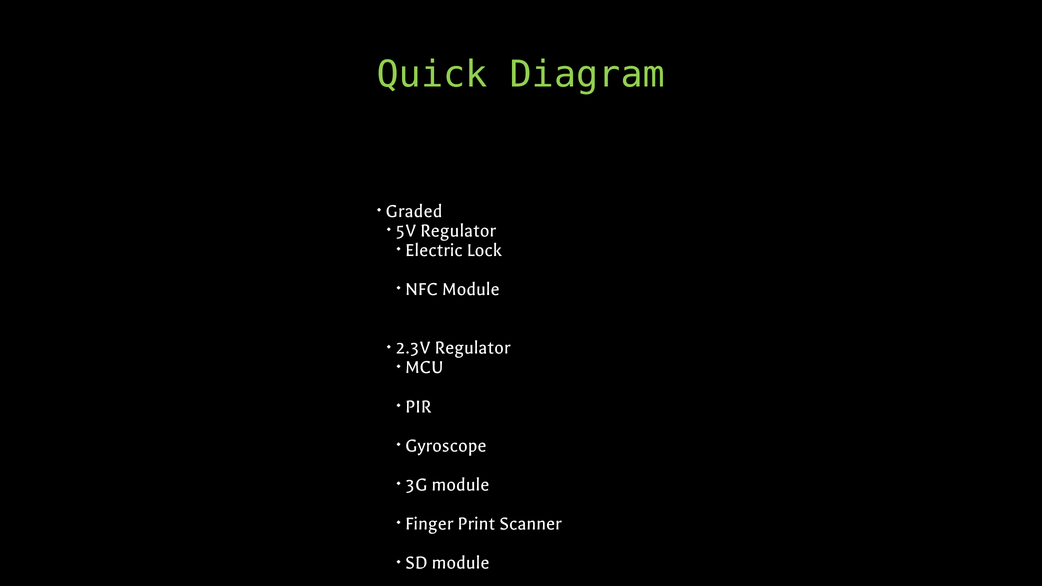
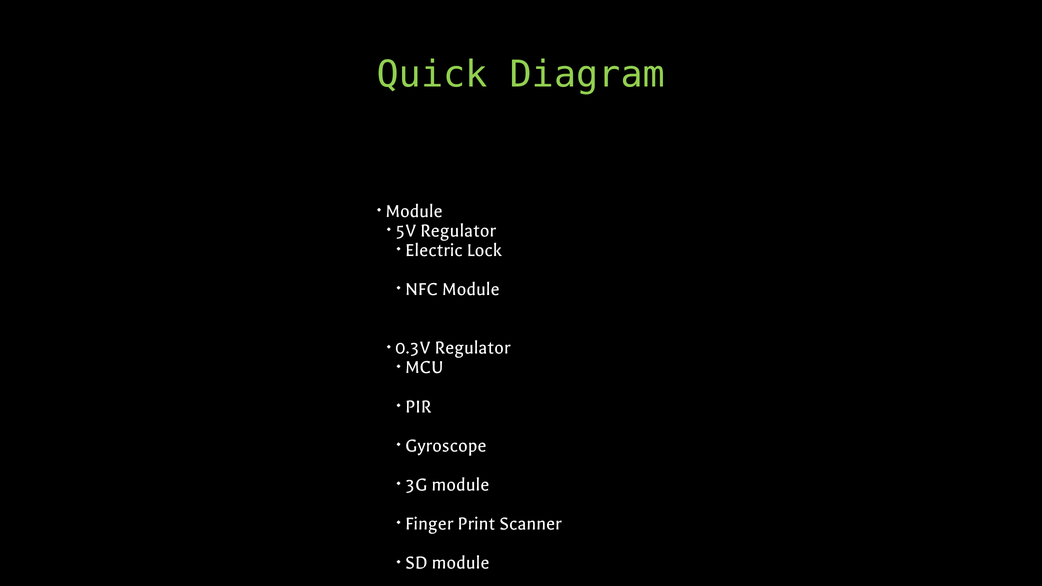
Graded at (414, 211): Graded -> Module
2.3V: 2.3V -> 0.3V
